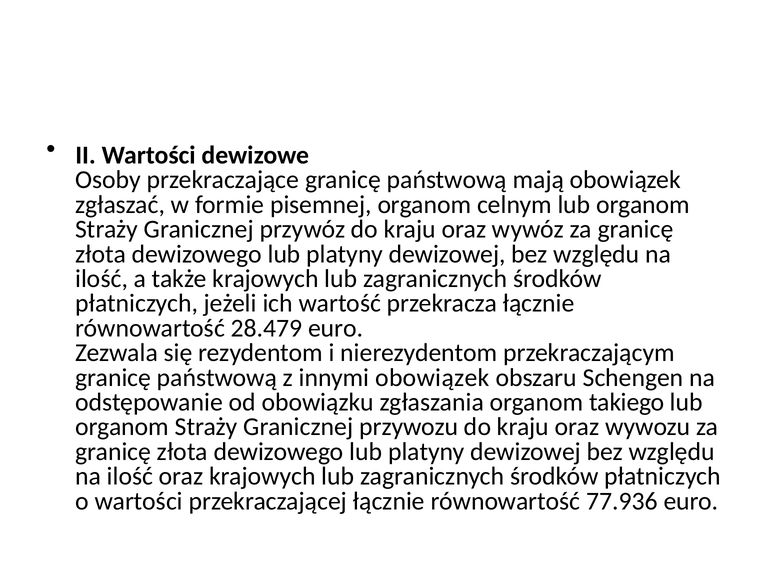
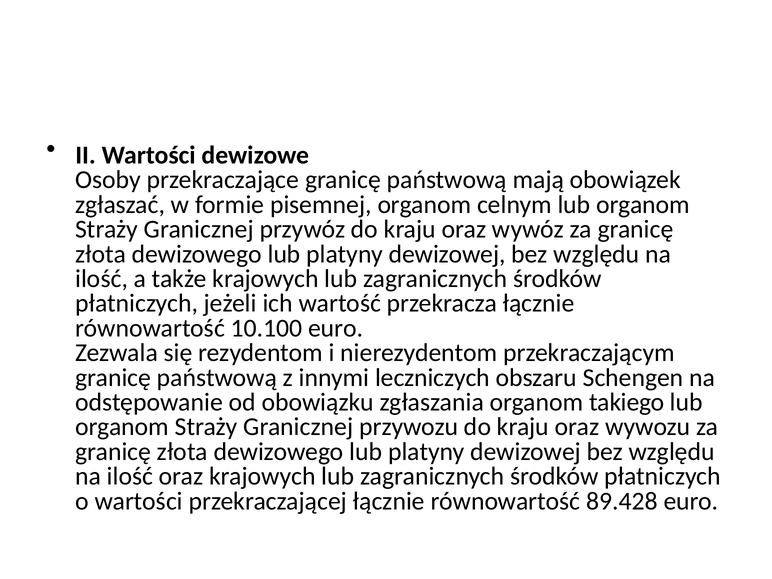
28.479: 28.479 -> 10.100
innymi obowiązek: obowiązek -> leczniczych
77.936: 77.936 -> 89.428
